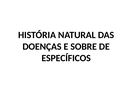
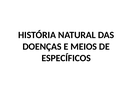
SOBRE: SOBRE -> MEIOS
